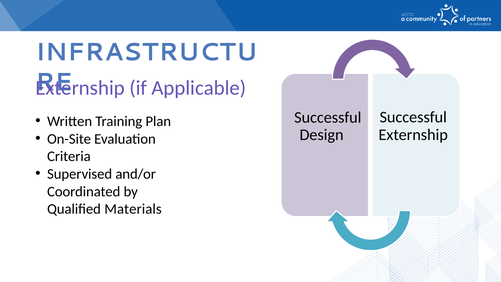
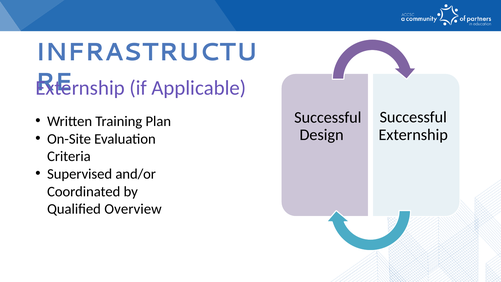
Materials: Materials -> Overview
